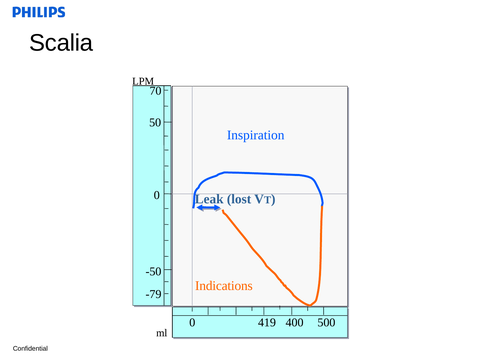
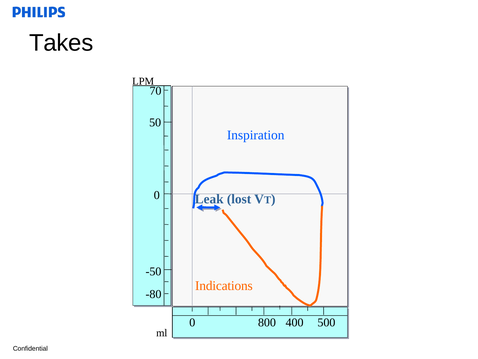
Scalia: Scalia -> Takes
-79: -79 -> -80
419: 419 -> 800
